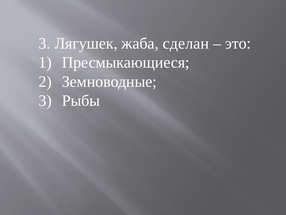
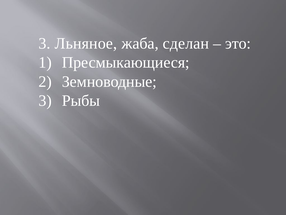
Лягушек: Лягушек -> Льняное
